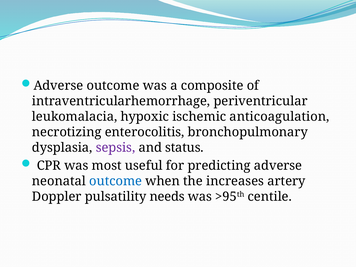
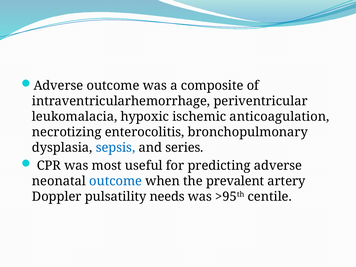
sepsis colour: purple -> blue
status: status -> series
increases: increases -> prevalent
